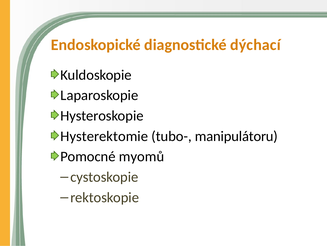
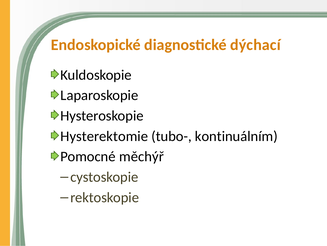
manipulátoru: manipulátoru -> kontinuálním
myomů: myomů -> měchýř
